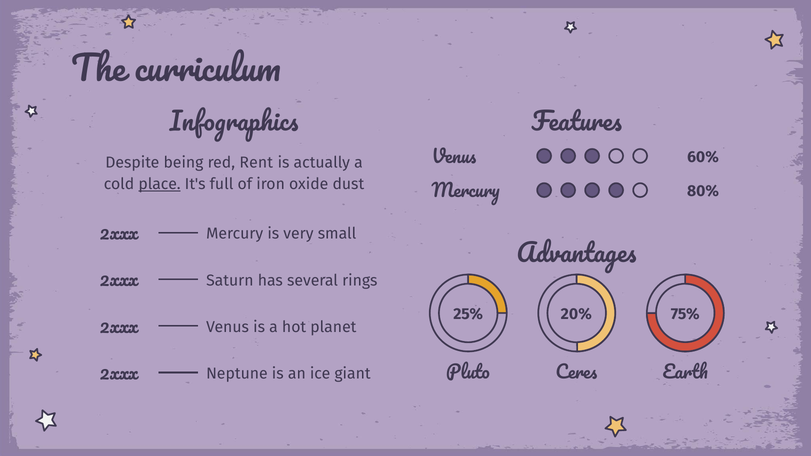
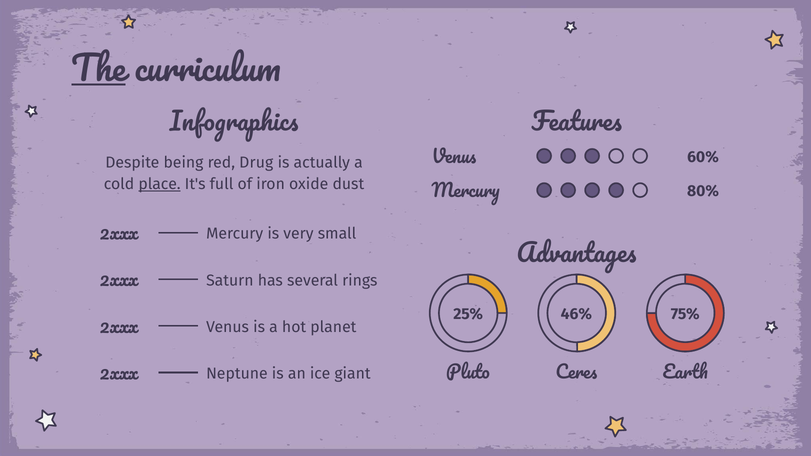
The underline: none -> present
Rent: Rent -> Drug
20%: 20% -> 46%
